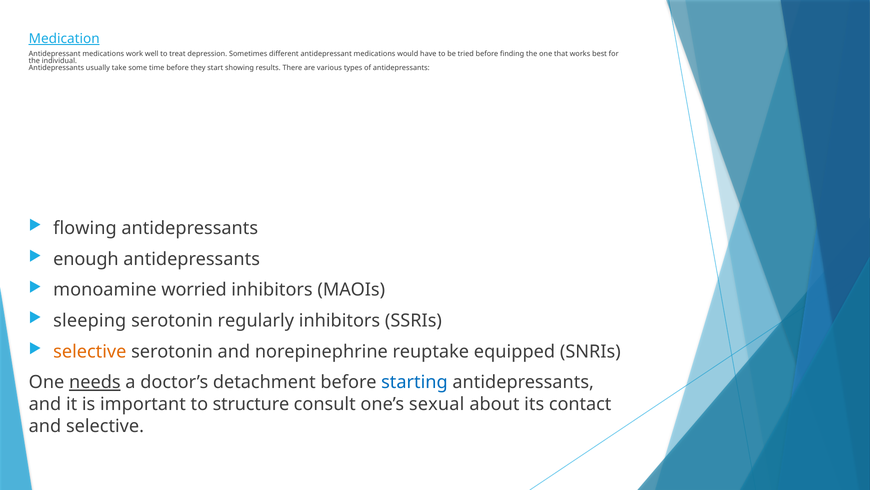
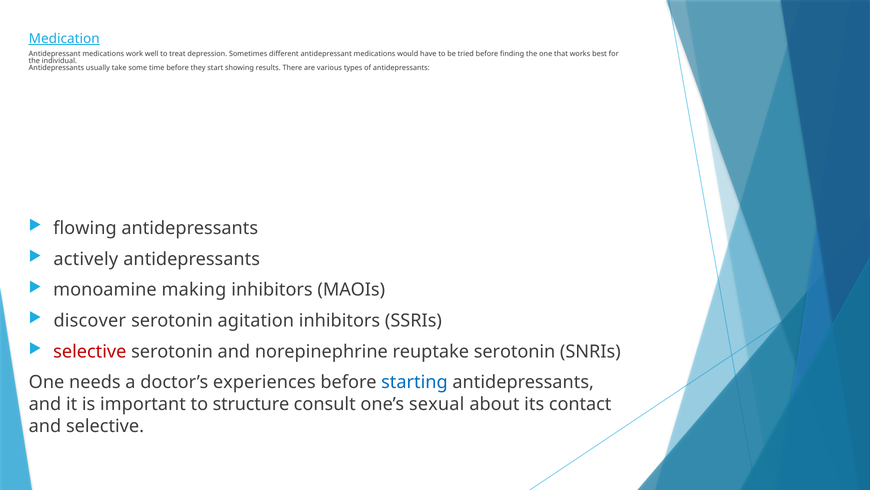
enough: enough -> actively
worried: worried -> making
sleeping: sleeping -> discover
regularly: regularly -> agitation
selective at (90, 351) colour: orange -> red
reuptake equipped: equipped -> serotonin
needs underline: present -> none
detachment: detachment -> experiences
